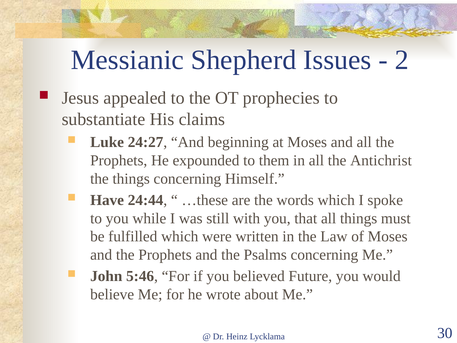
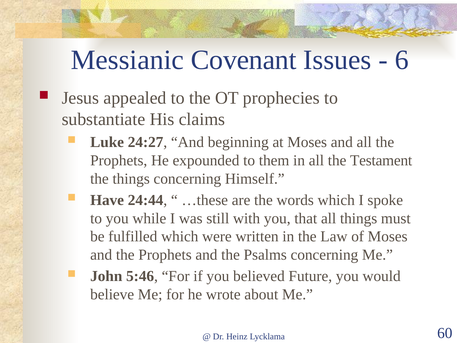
Shepherd: Shepherd -> Covenant
2: 2 -> 6
Antichrist: Antichrist -> Testament
30: 30 -> 60
